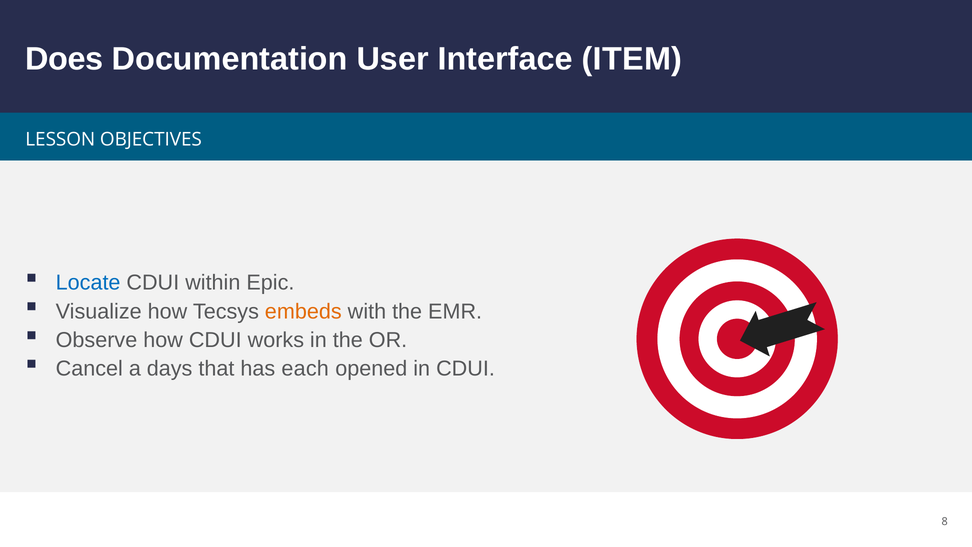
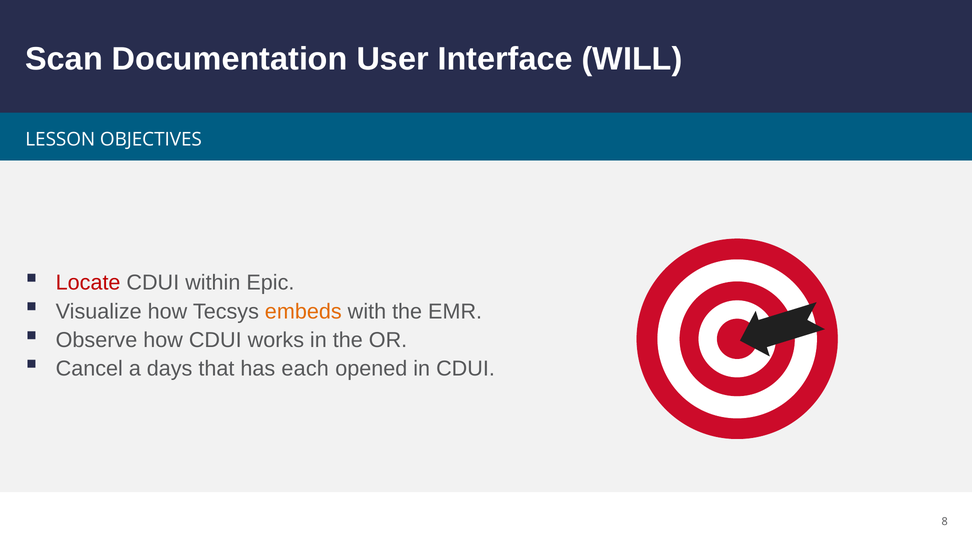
Does: Does -> Scan
ITEM: ITEM -> WILL
Locate colour: blue -> red
